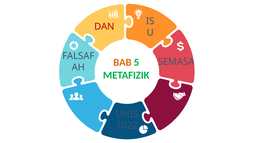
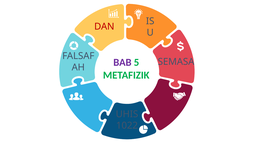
BAB colour: orange -> purple
